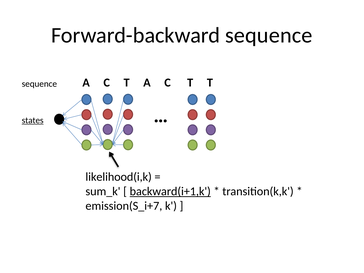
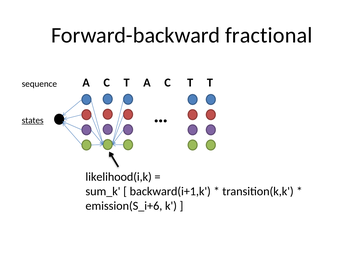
Forward-backward sequence: sequence -> fractional
backward(i+1,k underline: present -> none
emission(S_i+7: emission(S_i+7 -> emission(S_i+6
